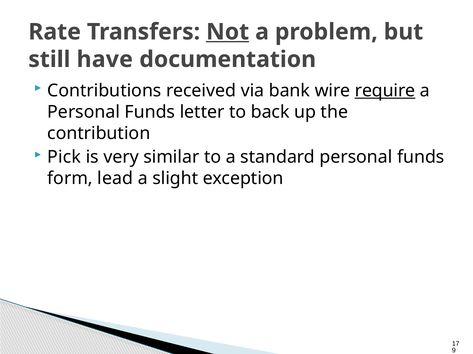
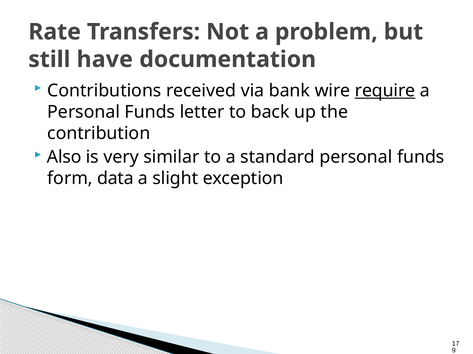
Not underline: present -> none
Pick: Pick -> Also
lead: lead -> data
